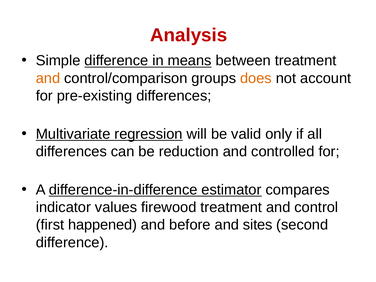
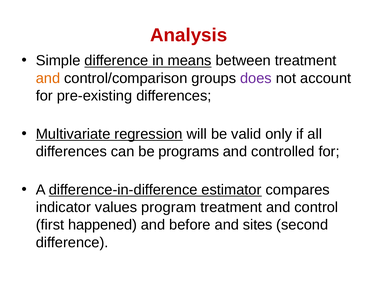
does colour: orange -> purple
reduction: reduction -> programs
firewood: firewood -> program
